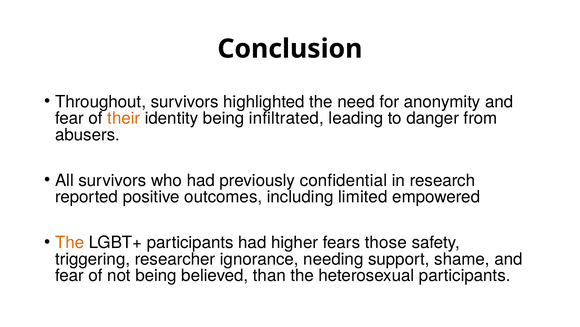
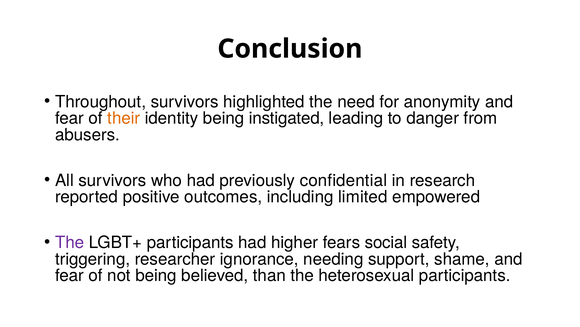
infiltrated: infiltrated -> instigated
The at (70, 242) colour: orange -> purple
those: those -> social
